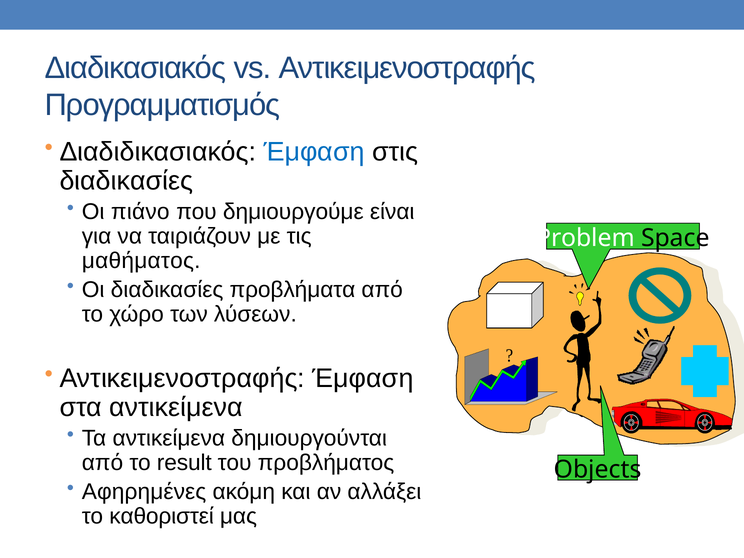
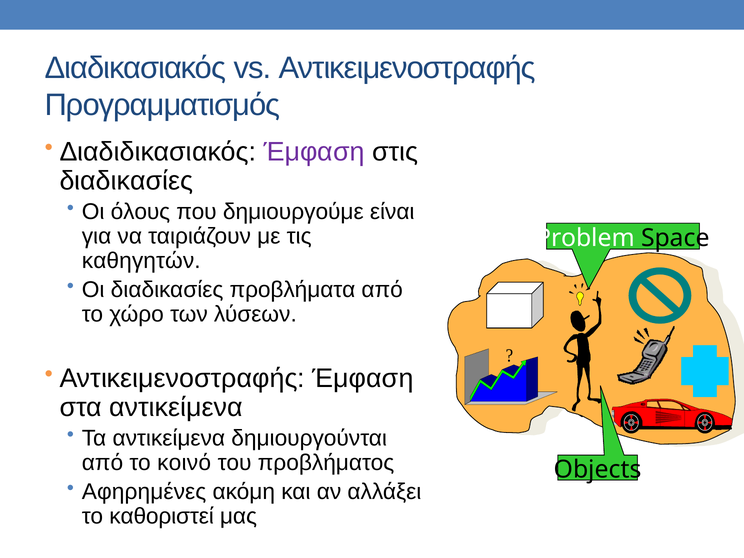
Έμφαση at (314, 152) colour: blue -> purple
πιάνο: πιάνο -> όλους
μαθήματος: μαθήματος -> καθηγητών
result: result -> κοινό
